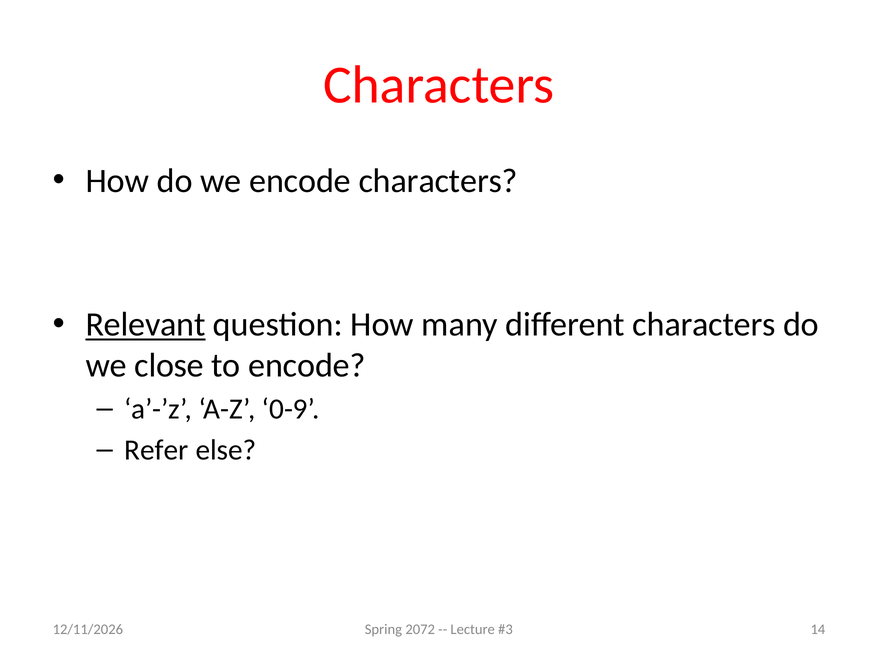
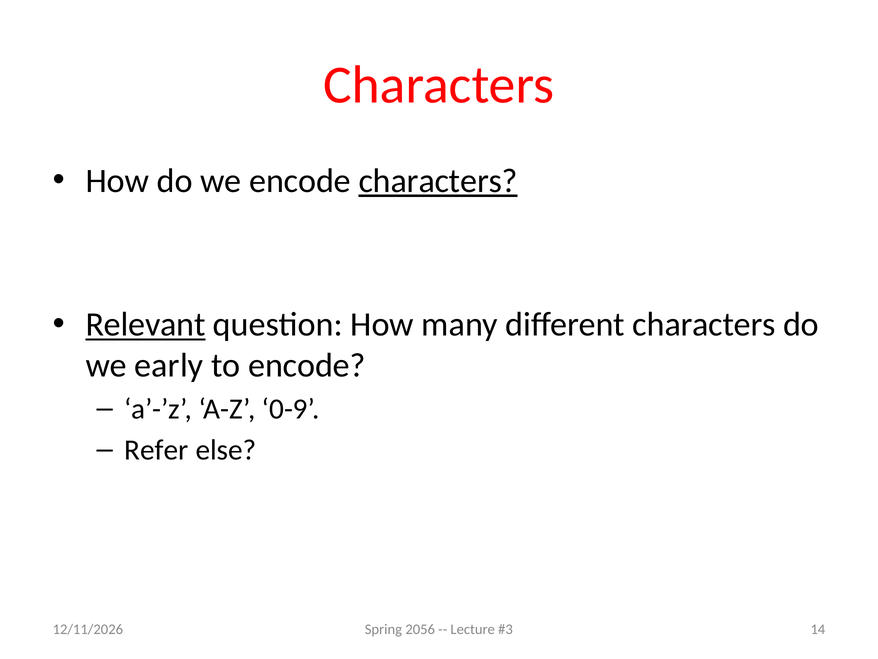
characters at (438, 181) underline: none -> present
close: close -> early
2072: 2072 -> 2056
